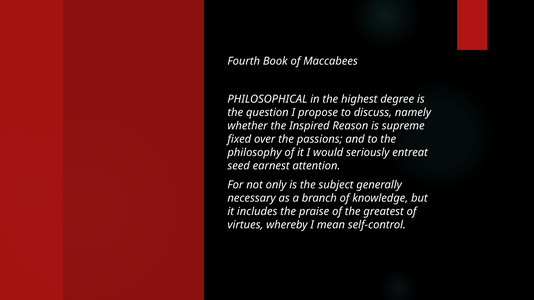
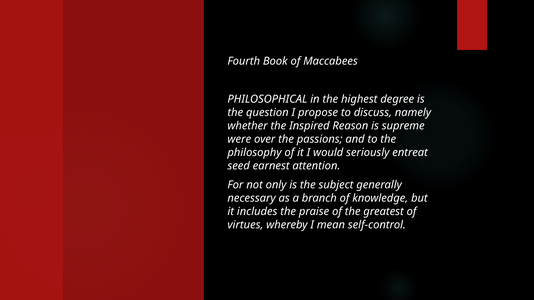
fixed: fixed -> were
